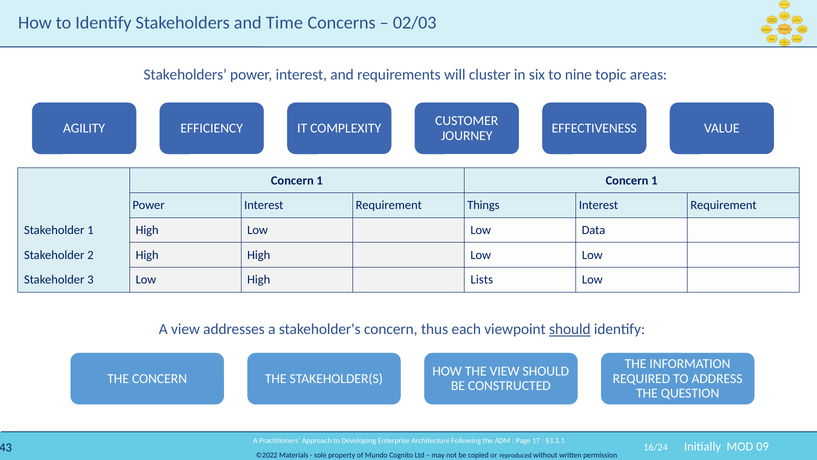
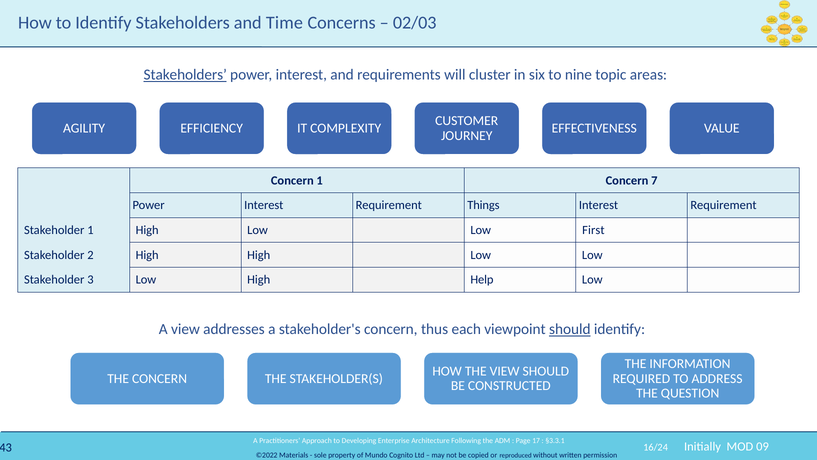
Stakeholders at (185, 75) underline: none -> present
1 Concern 1: 1 -> 7
Data: Data -> First
Lists: Lists -> Help
